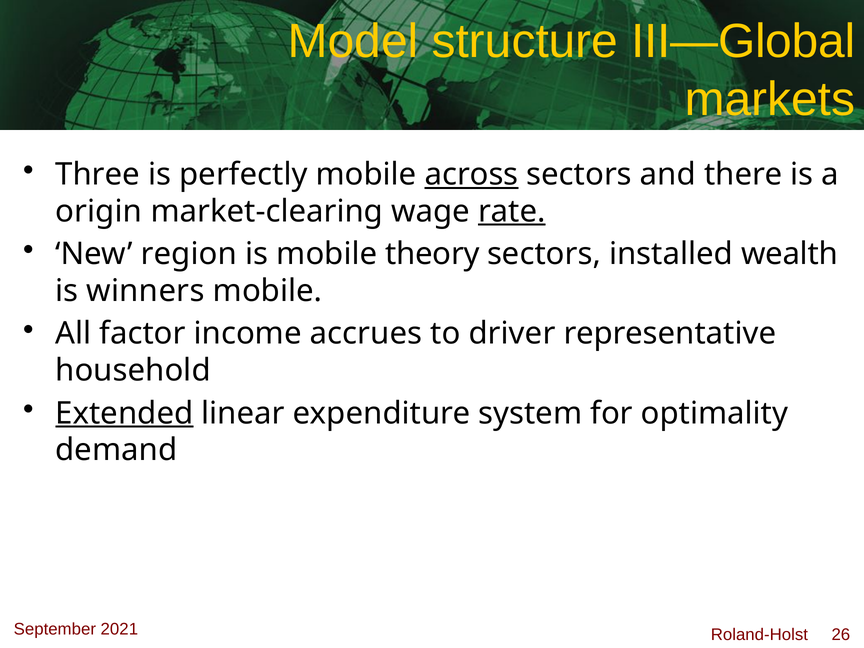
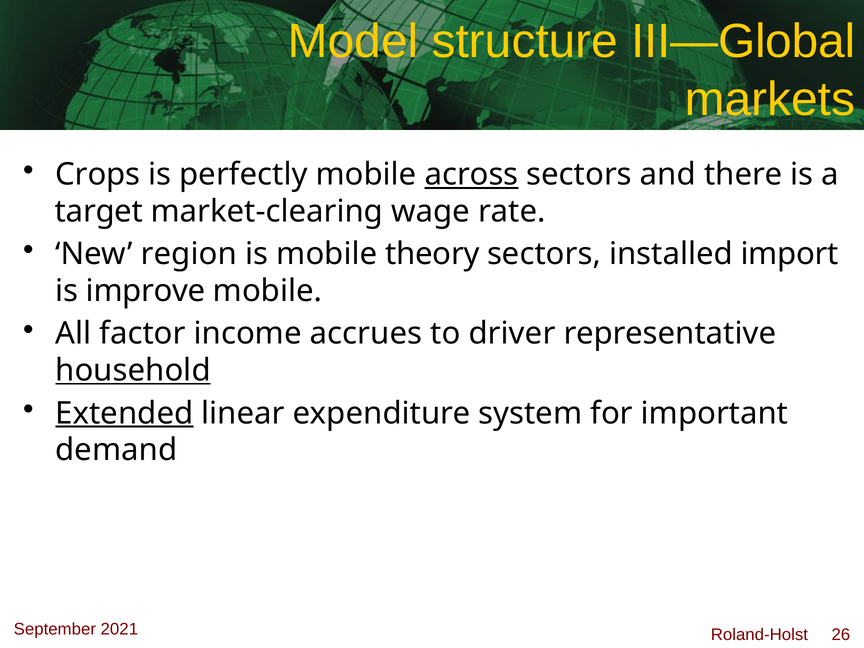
Three: Three -> Crops
origin: origin -> target
rate underline: present -> none
wealth: wealth -> import
winners: winners -> improve
household underline: none -> present
optimality: optimality -> important
